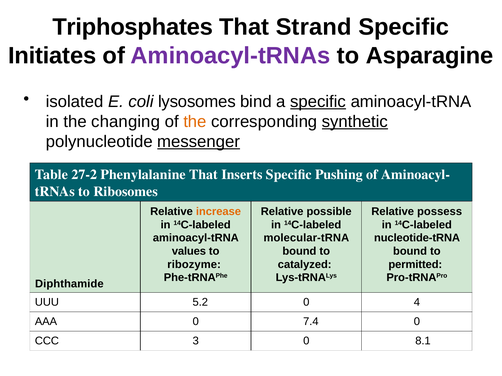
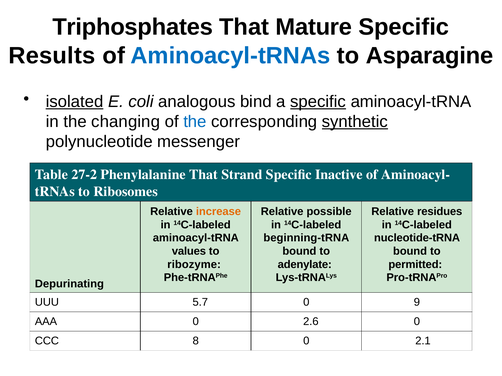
Strand: Strand -> Mature
Initiates: Initiates -> Results
Aminoacyl-tRNAs colour: purple -> blue
isolated underline: none -> present
lysosomes: lysosomes -> analogous
the at (195, 122) colour: orange -> blue
messenger underline: present -> none
Inserts: Inserts -> Strand
Pushing: Pushing -> Inactive
possess: possess -> residues
molecular-tRNA: molecular-tRNA -> beginning-tRNA
catalyzed: catalyzed -> adenylate
Diphthamide: Diphthamide -> Depurinating
5.2: 5.2 -> 5.7
4: 4 -> 9
7.4: 7.4 -> 2.6
3: 3 -> 8
8.1: 8.1 -> 2.1
